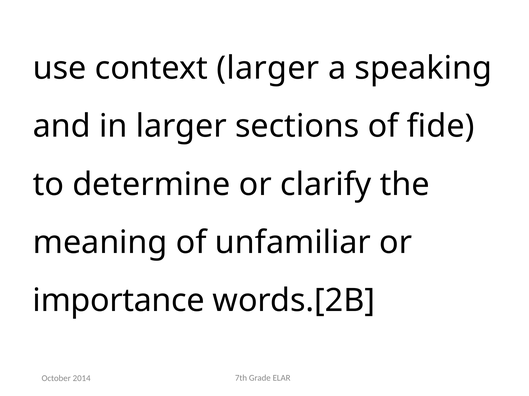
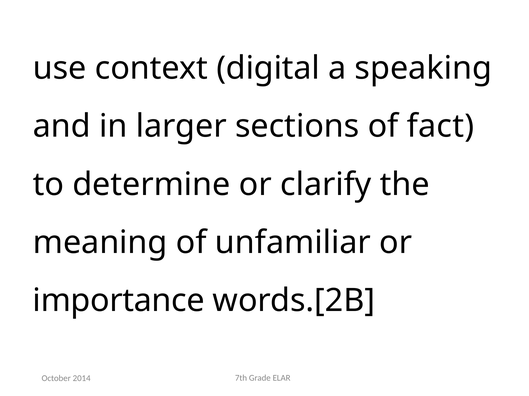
context larger: larger -> digital
fide: fide -> fact
